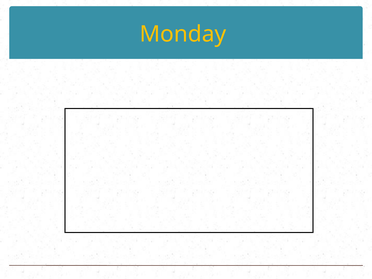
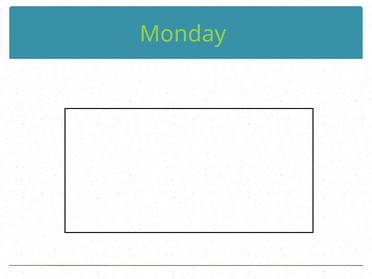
Monday colour: yellow -> light green
